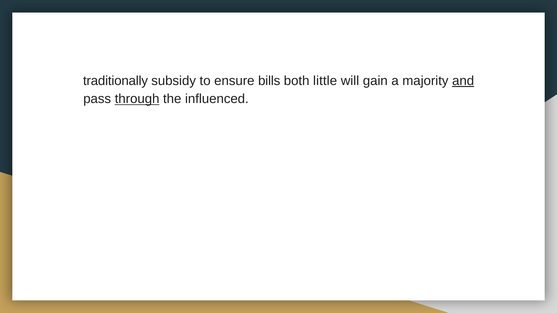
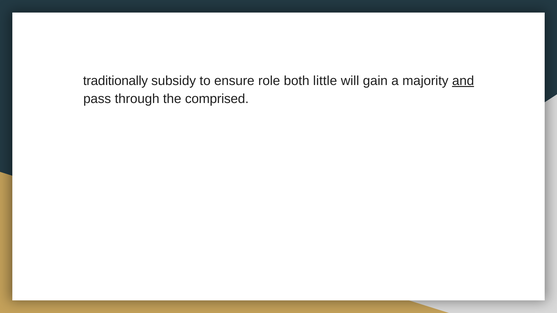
bills: bills -> role
through underline: present -> none
influenced: influenced -> comprised
